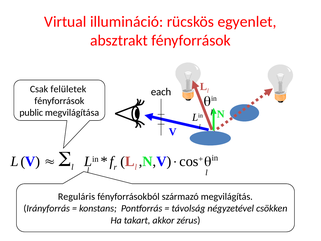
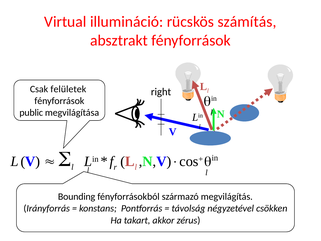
egyenlet: egyenlet -> számítás
each: each -> right
Reguláris: Reguláris -> Bounding
